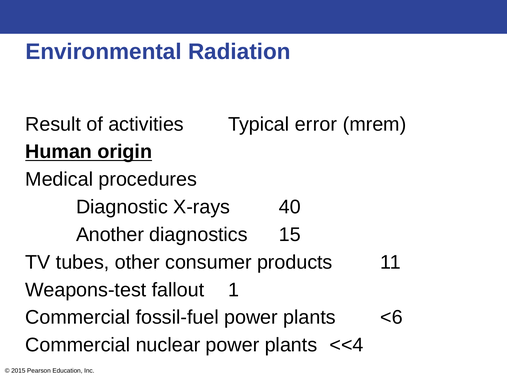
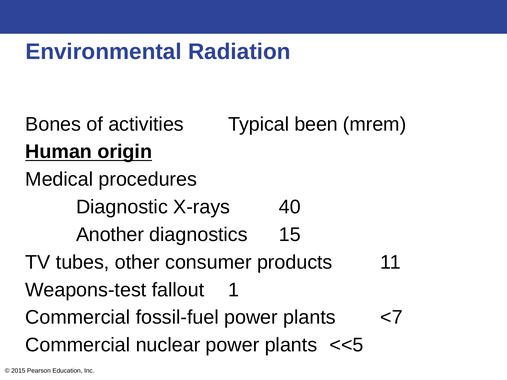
Result: Result -> Bones
error: error -> been
<6: <6 -> <7
<<4: <<4 -> <<5
